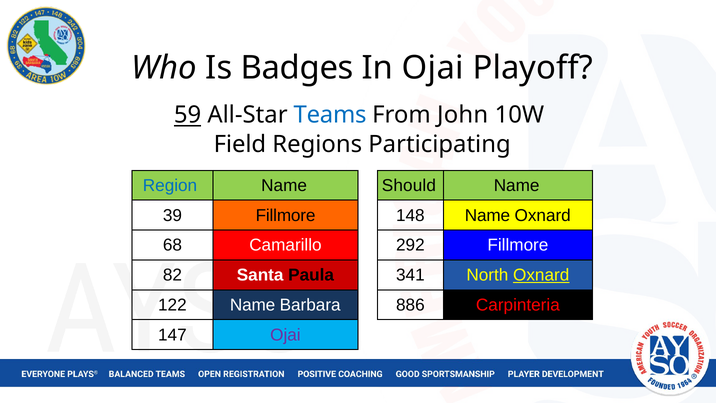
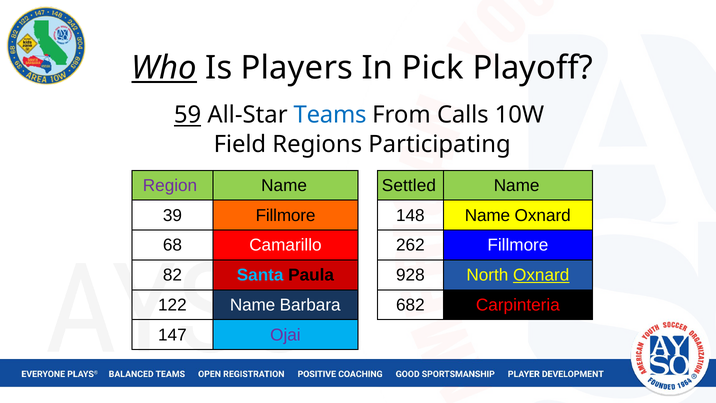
Who underline: none -> present
Badges: Badges -> Players
In Ojai: Ojai -> Pick
John: John -> Calls
Region colour: blue -> purple
Should: Should -> Settled
292: 292 -> 262
Santa colour: white -> light blue
341: 341 -> 928
886: 886 -> 682
